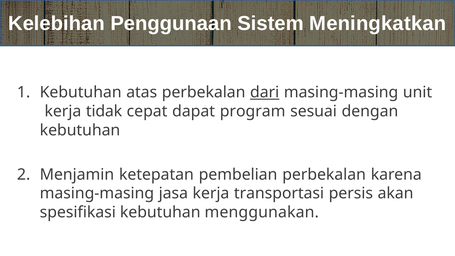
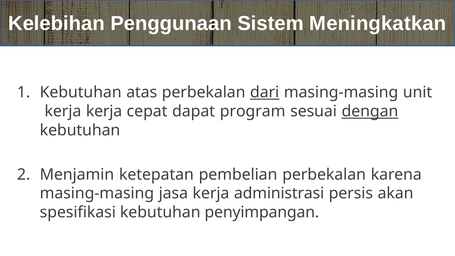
kerja tidak: tidak -> kerja
dengan underline: none -> present
transportasi: transportasi -> administrasi
menggunakan: menggunakan -> penyimpangan
